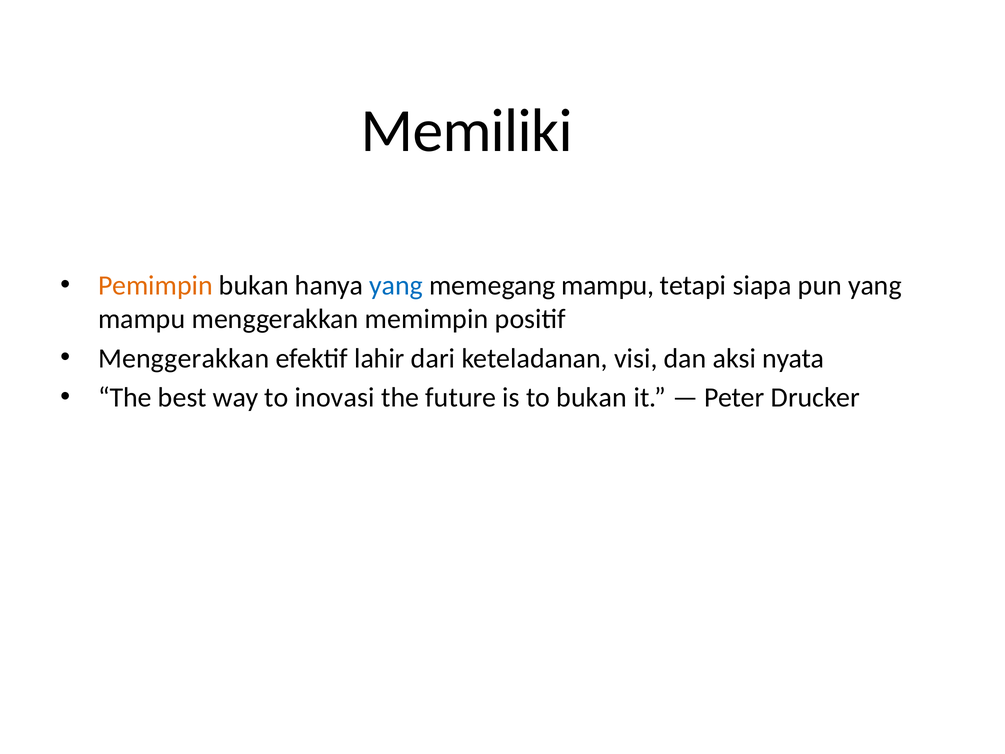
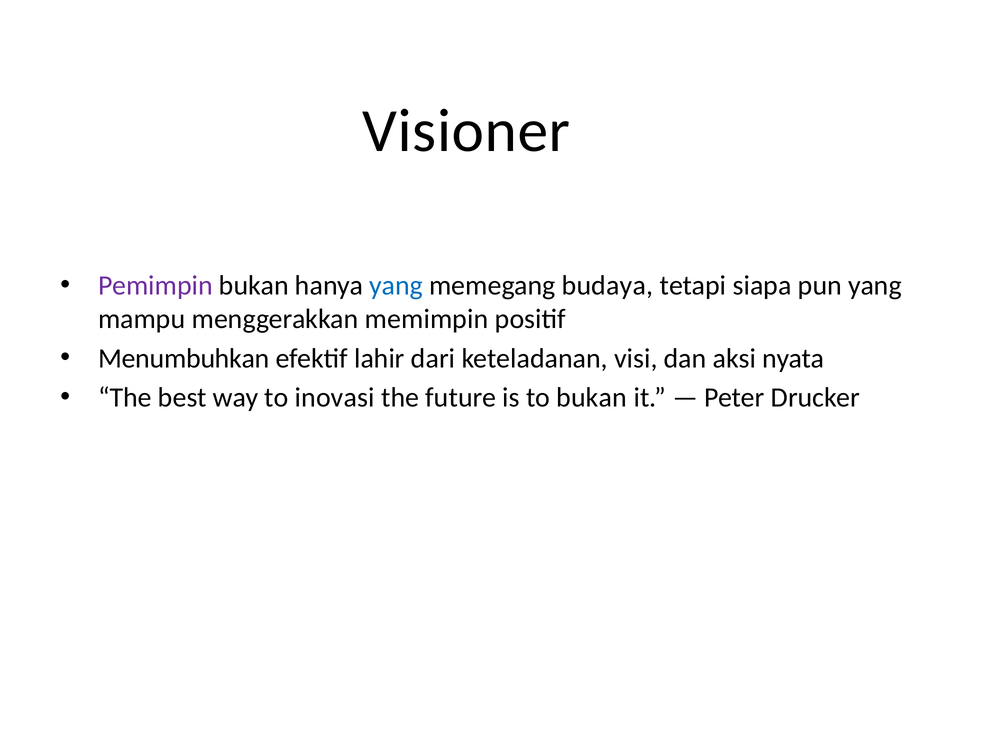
Memiliki: Memiliki -> Visioner
Pemimpin colour: orange -> purple
memegang mampu: mampu -> budaya
Menggerakkan at (184, 358): Menggerakkan -> Menumbuhkan
